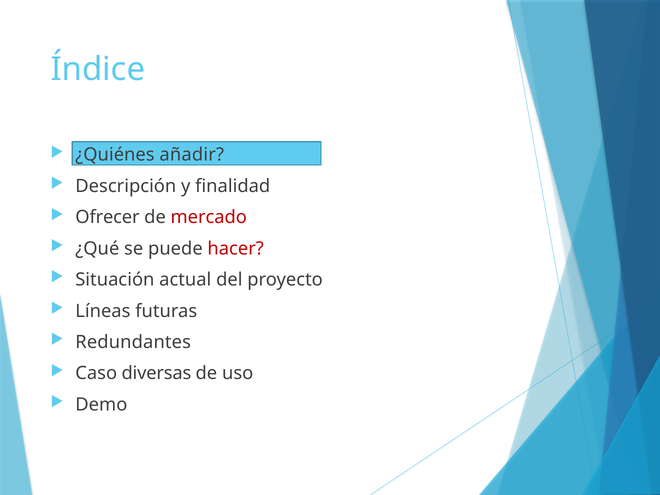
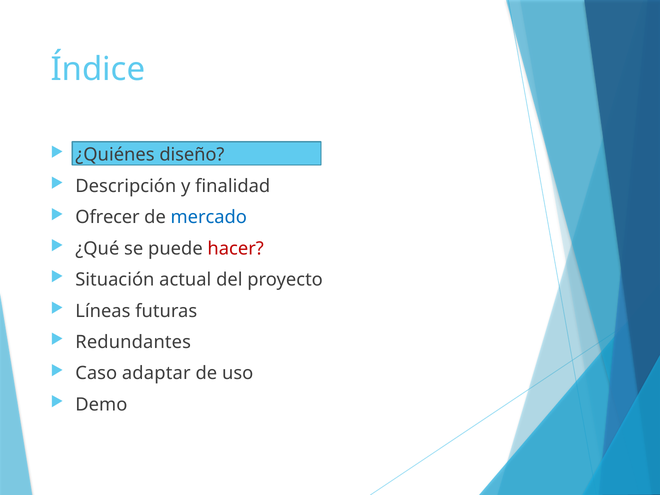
añadir: añadir -> diseño
mercado colour: red -> blue
diversas: diversas -> adaptar
